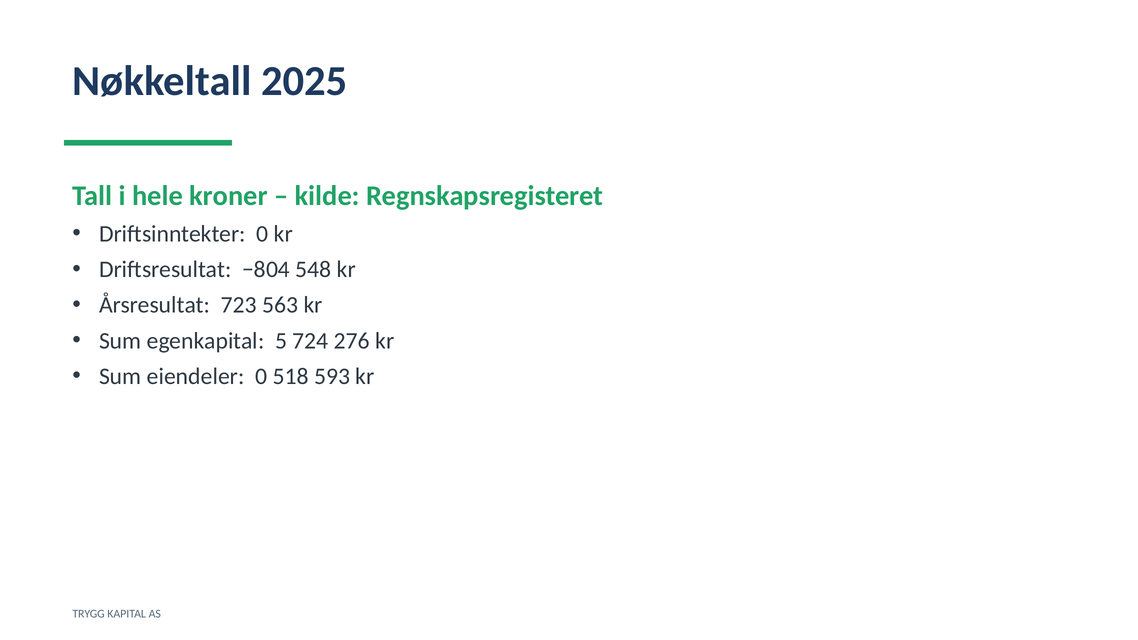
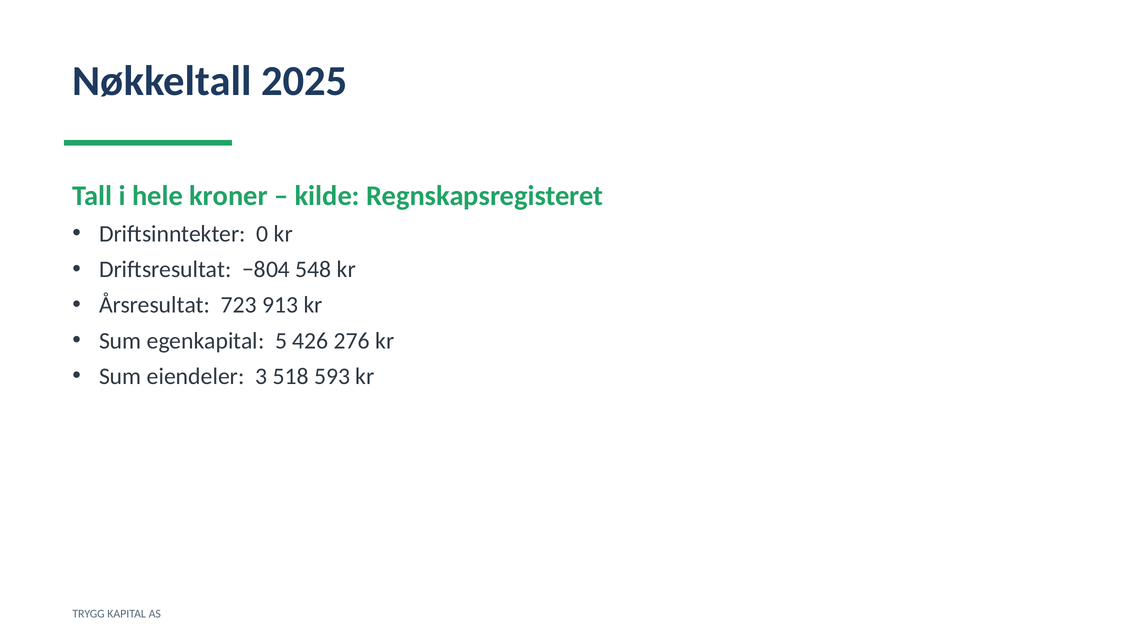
563: 563 -> 913
724: 724 -> 426
eiendeler 0: 0 -> 3
